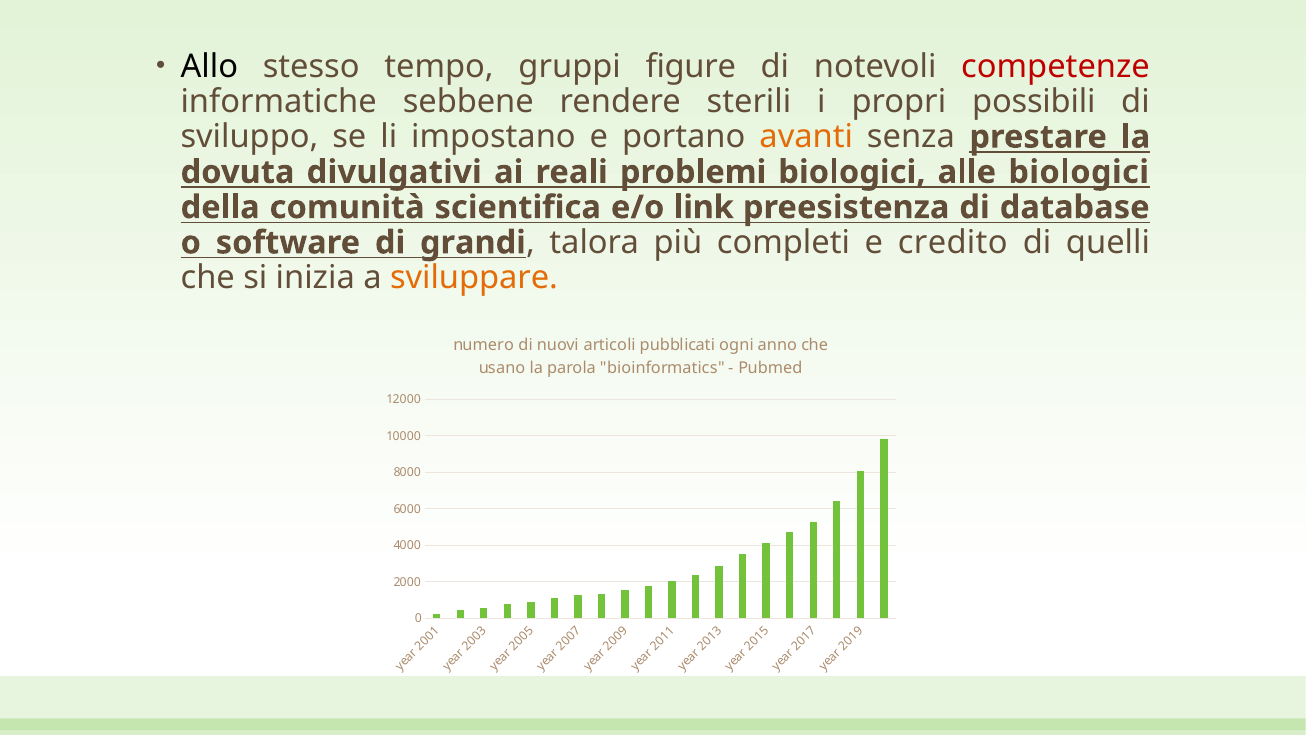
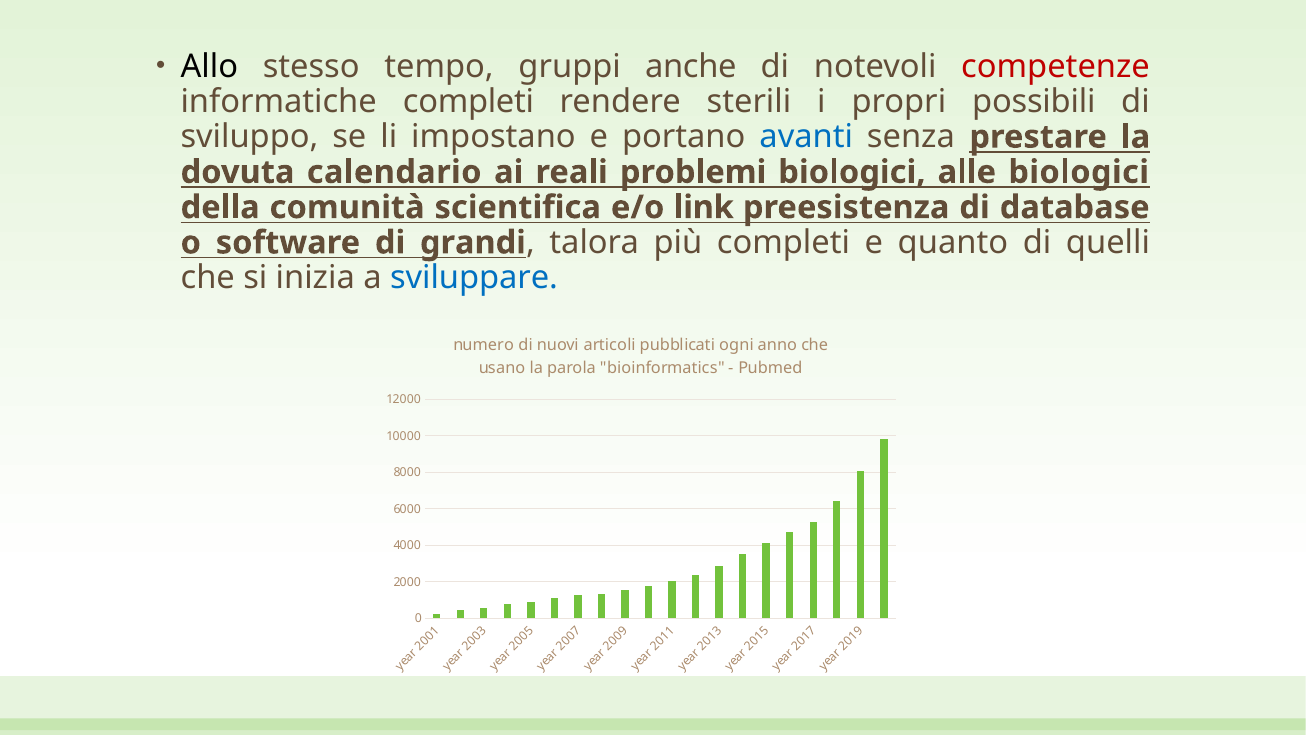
figure: figure -> anche
informatiche sebbene: sebbene -> completi
avanti colour: orange -> blue
divulgativi: divulgativi -> calendario
credito: credito -> quanto
sviluppare colour: orange -> blue
